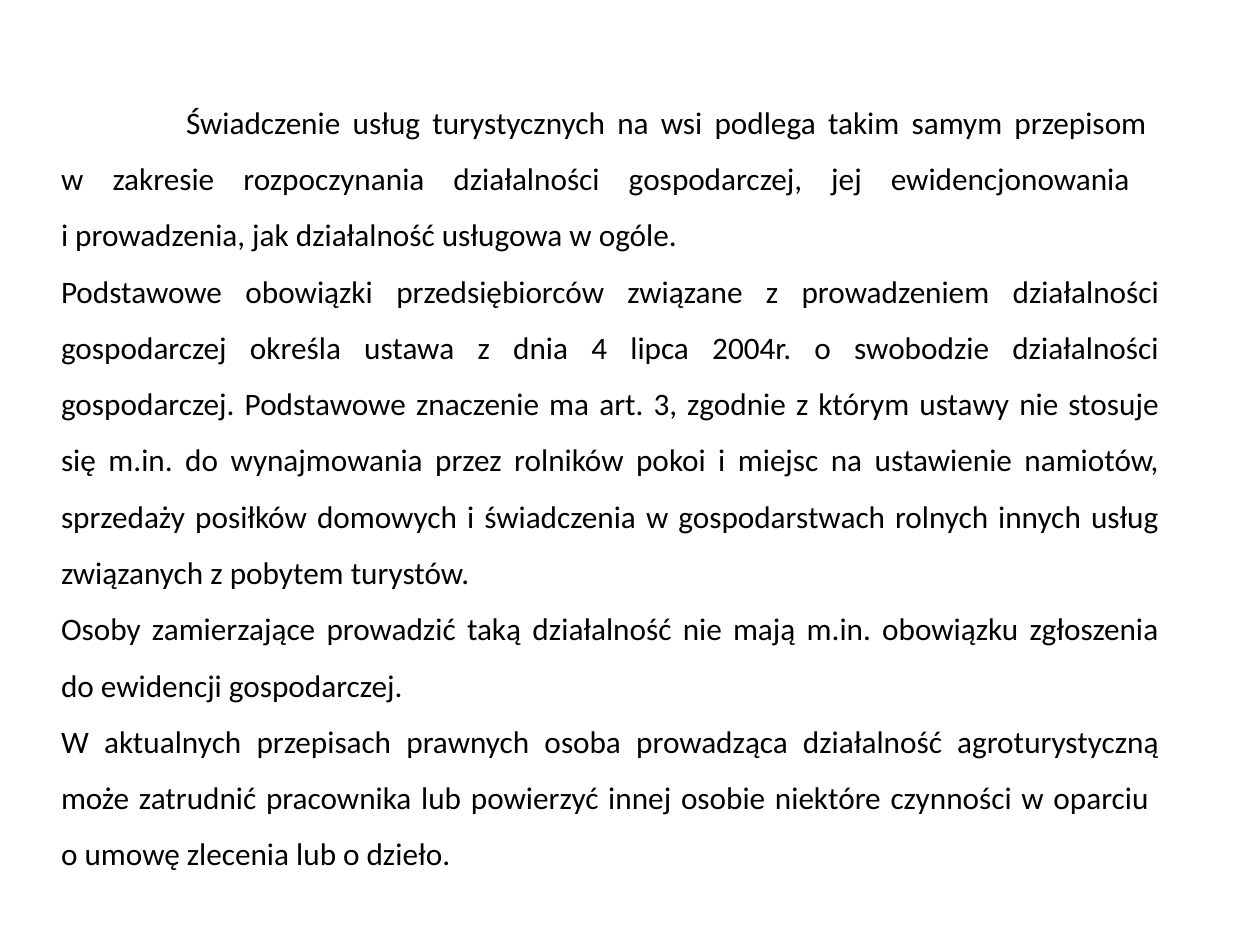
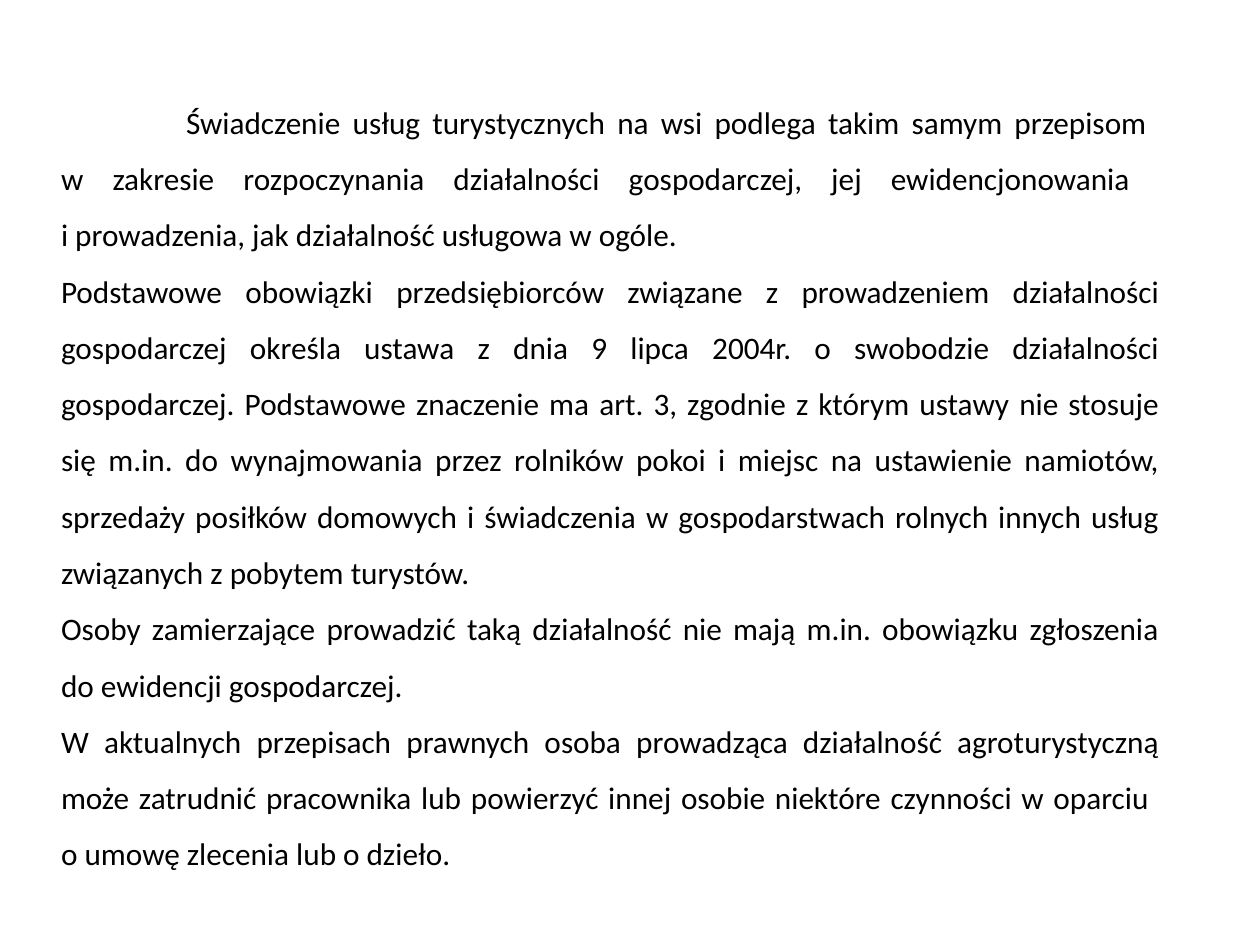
4: 4 -> 9
